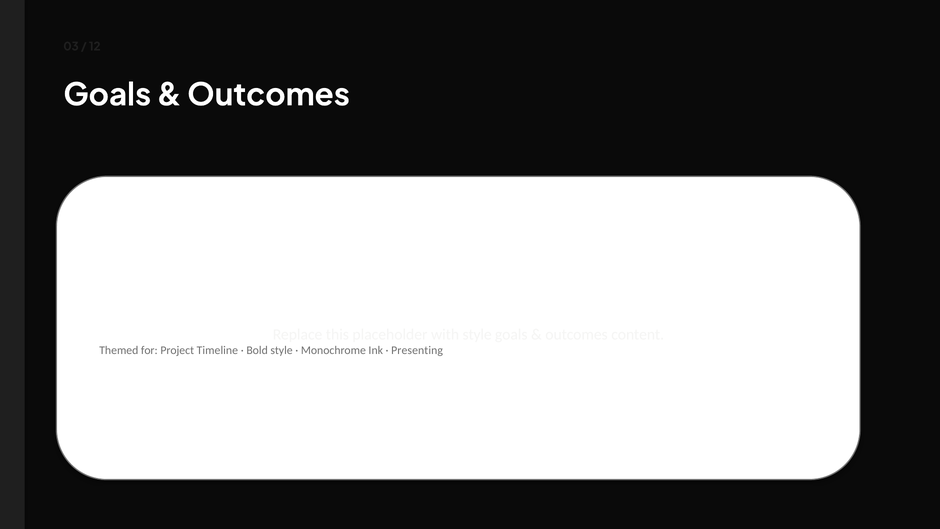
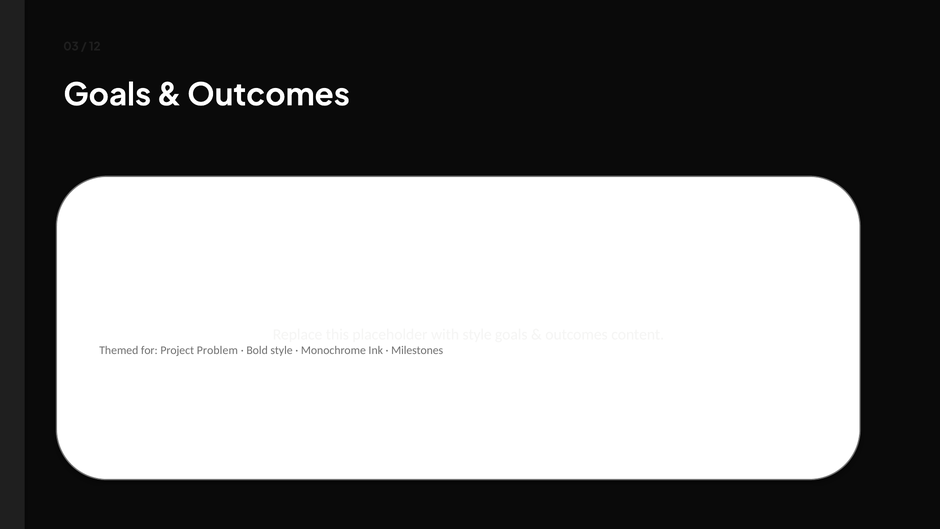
Timeline: Timeline -> Problem
Presenting: Presenting -> Milestones
